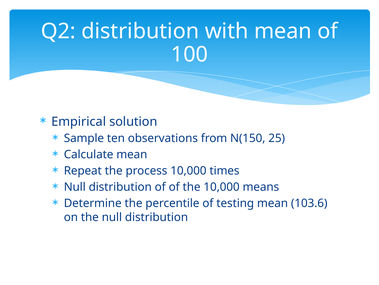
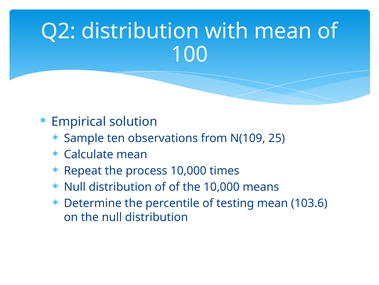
N(150: N(150 -> N(109
